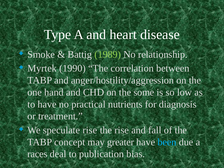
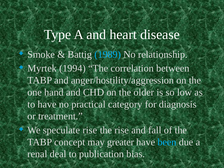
1989 colour: light green -> light blue
1990: 1990 -> 1994
some: some -> older
nutrients: nutrients -> category
races: races -> renal
